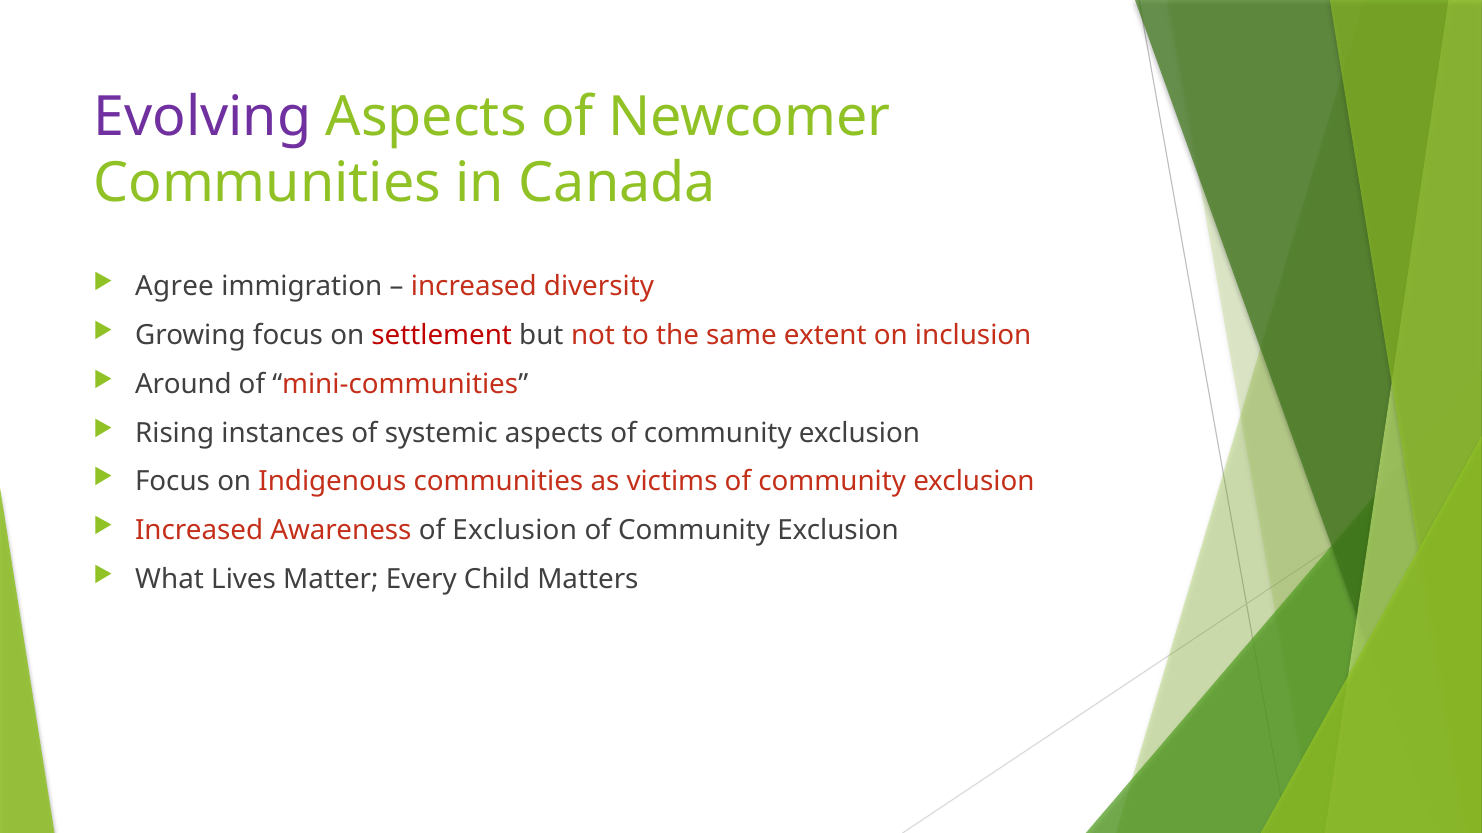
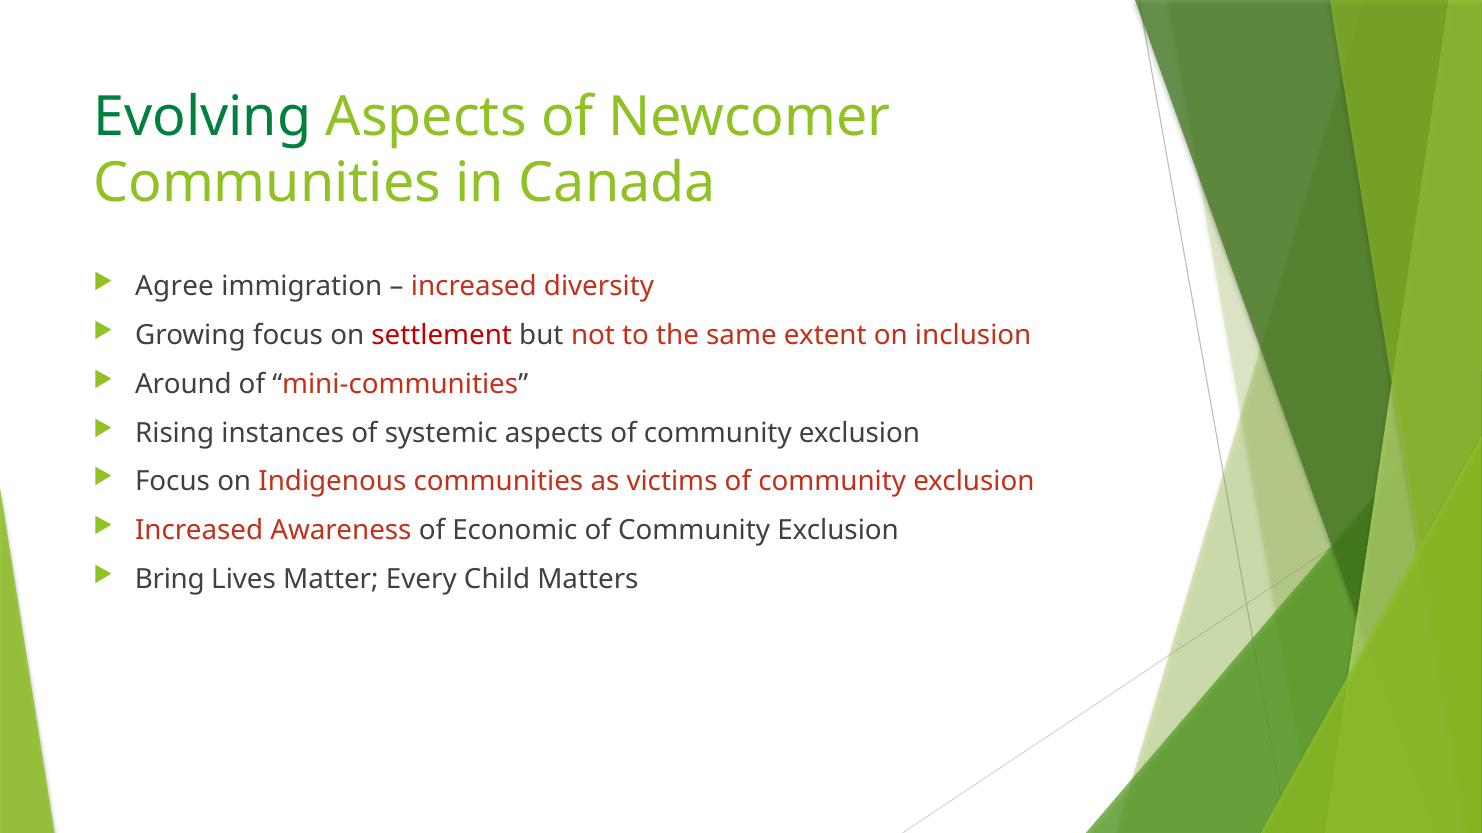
Evolving colour: purple -> green
of Exclusion: Exclusion -> Economic
What: What -> Bring
